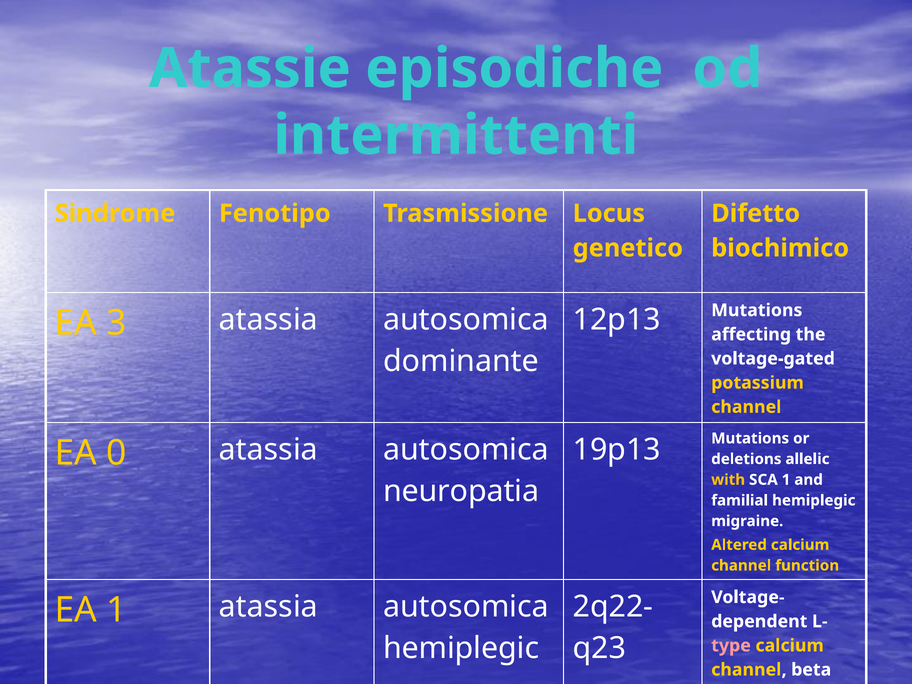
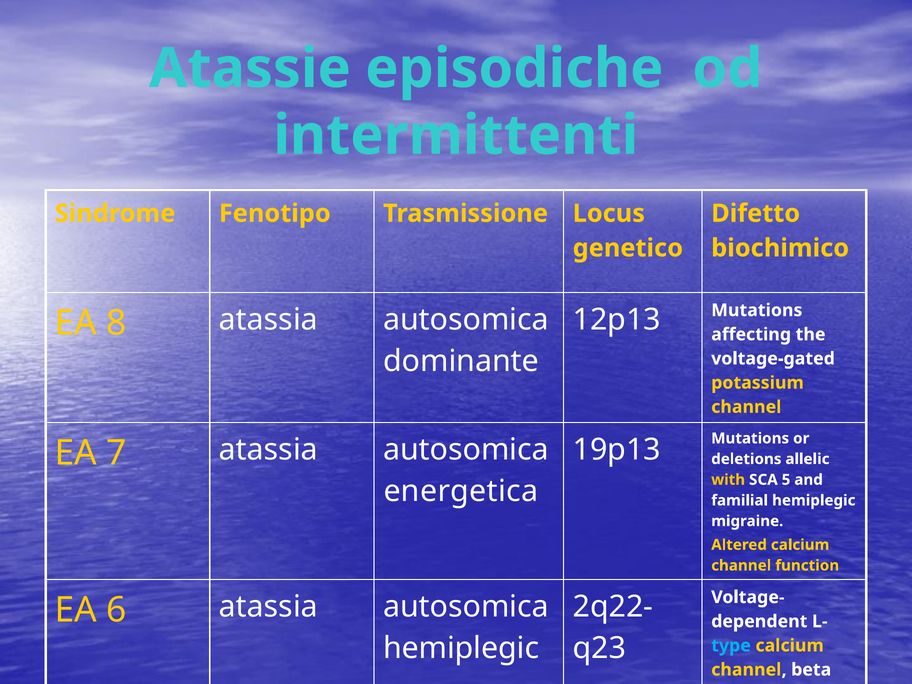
3: 3 -> 8
0: 0 -> 7
SCA 1: 1 -> 5
neuropatia: neuropatia -> energetica
EA 1: 1 -> 6
type colour: pink -> light blue
